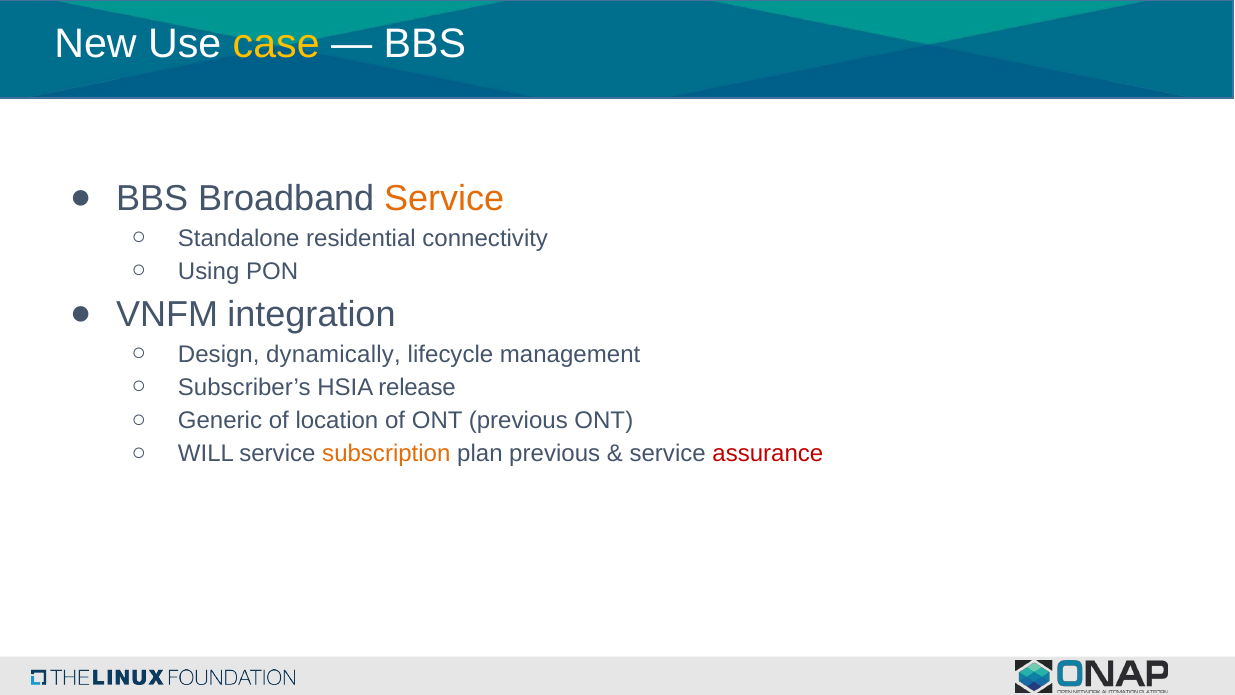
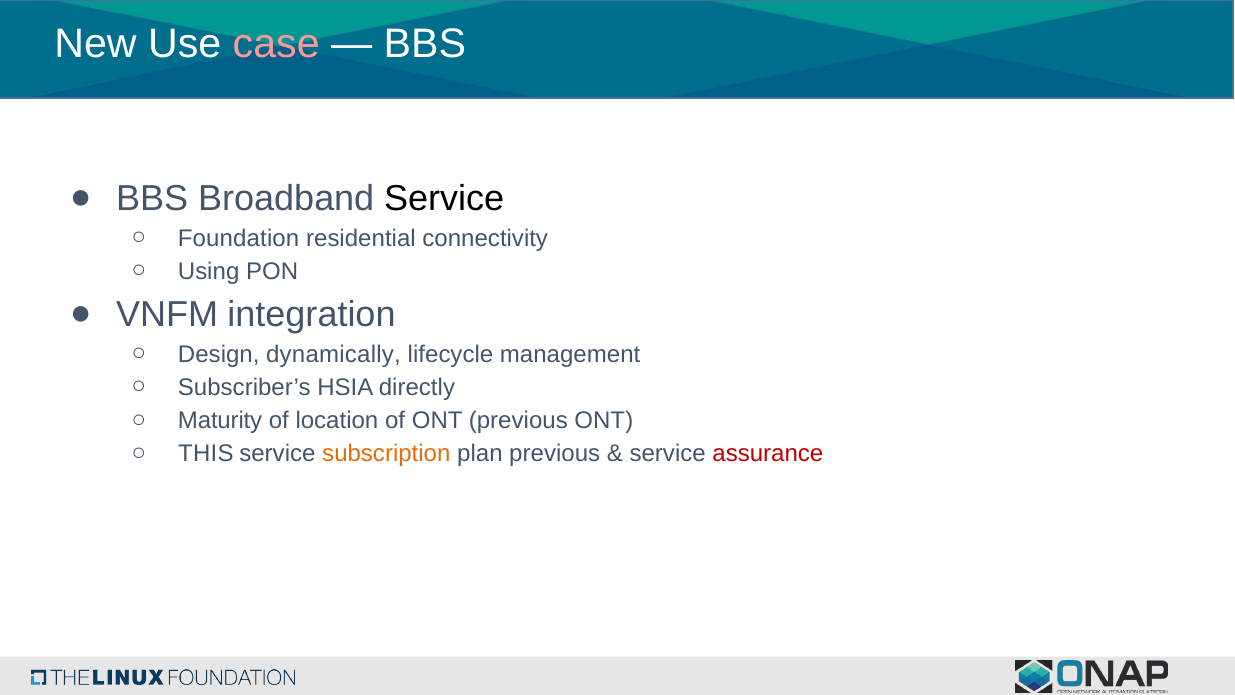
case colour: yellow -> pink
Service at (444, 199) colour: orange -> black
Standalone: Standalone -> Foundation
release: release -> directly
Generic: Generic -> Maturity
WILL: WILL -> THIS
